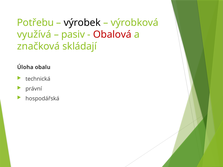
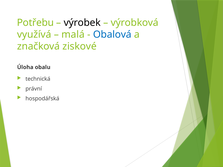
pasiv: pasiv -> malá
Obalová colour: red -> blue
skládají: skládají -> ziskové
